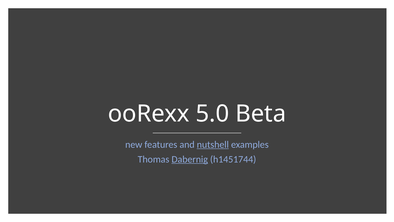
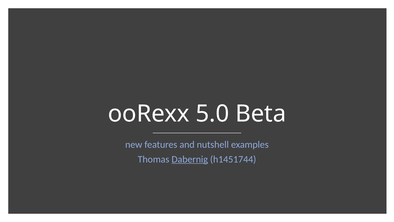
nutshell underline: present -> none
